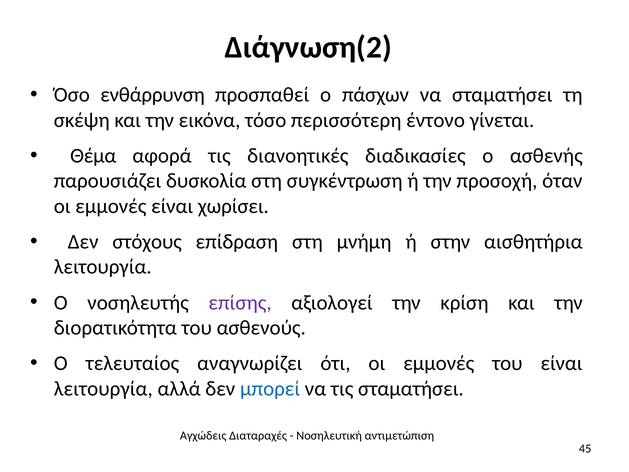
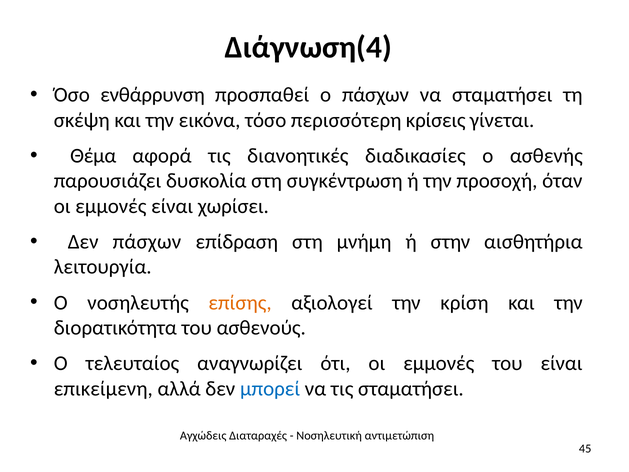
Διάγνωση(2: Διάγνωση(2 -> Διάγνωση(4
έντονο: έντονο -> κρίσεις
Δεν στόχους: στόχους -> πάσχων
επίσης colour: purple -> orange
λειτουργία at (103, 388): λειτουργία -> επικείμενη
